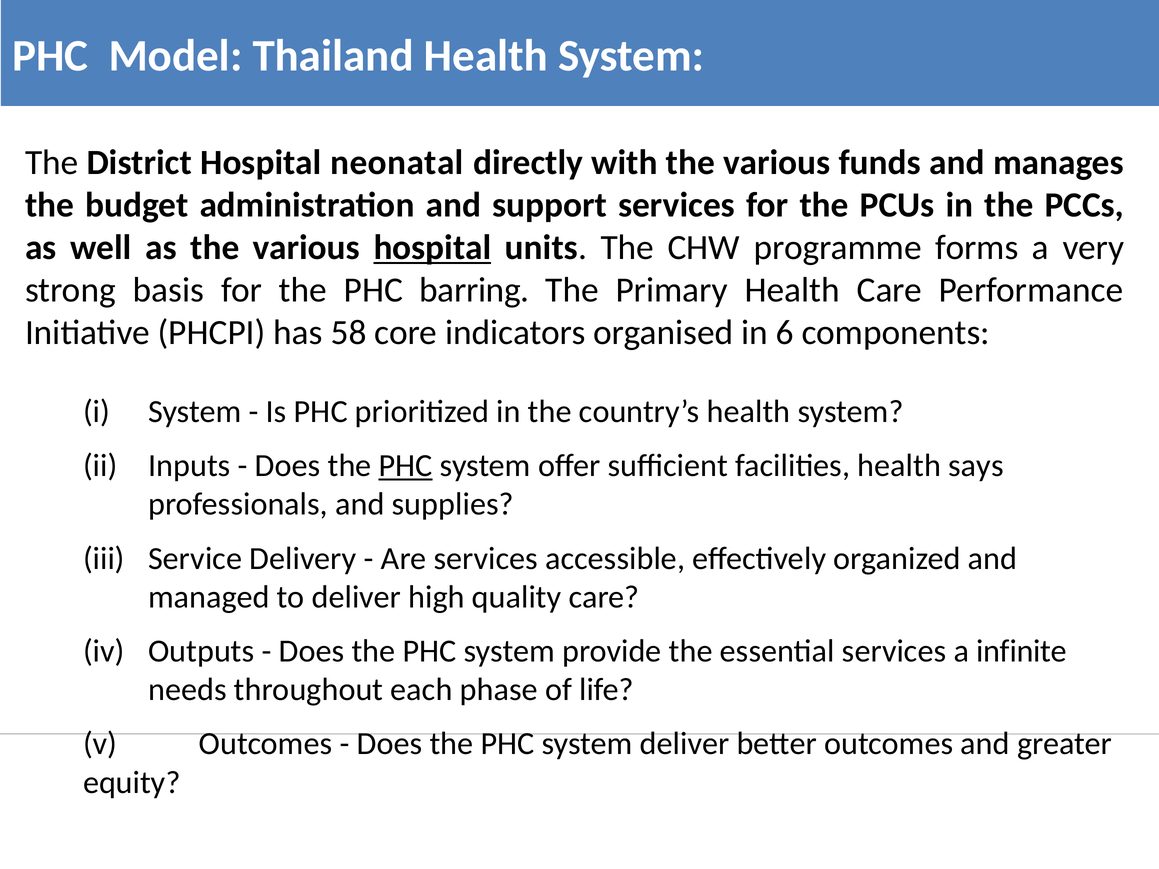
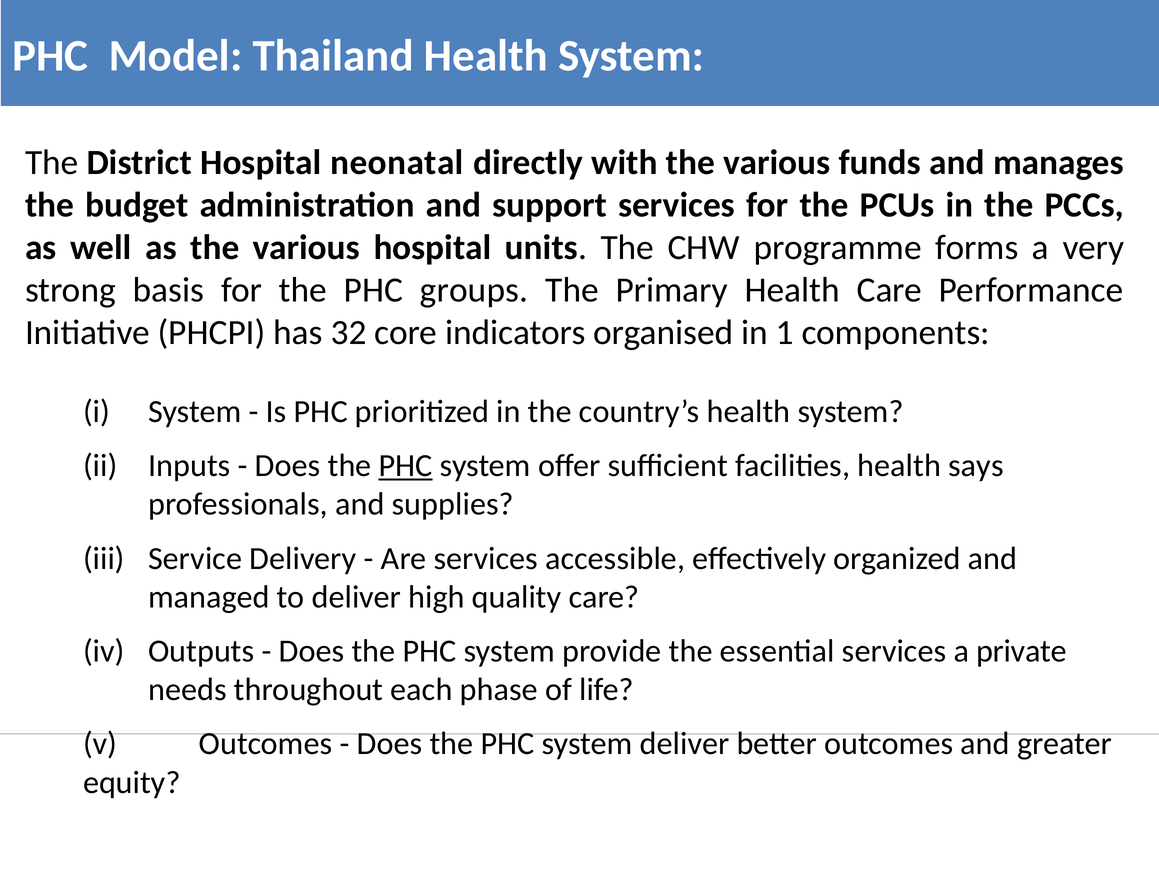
hospital at (432, 248) underline: present -> none
barring: barring -> groups
58: 58 -> 32
6: 6 -> 1
infinite: infinite -> private
